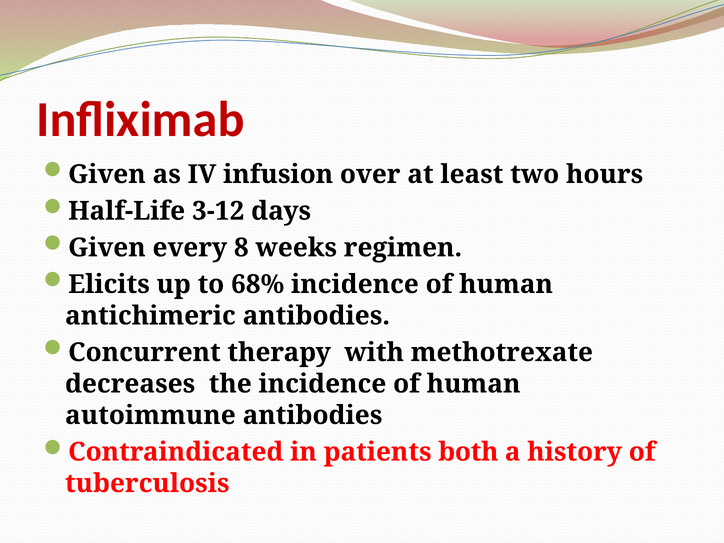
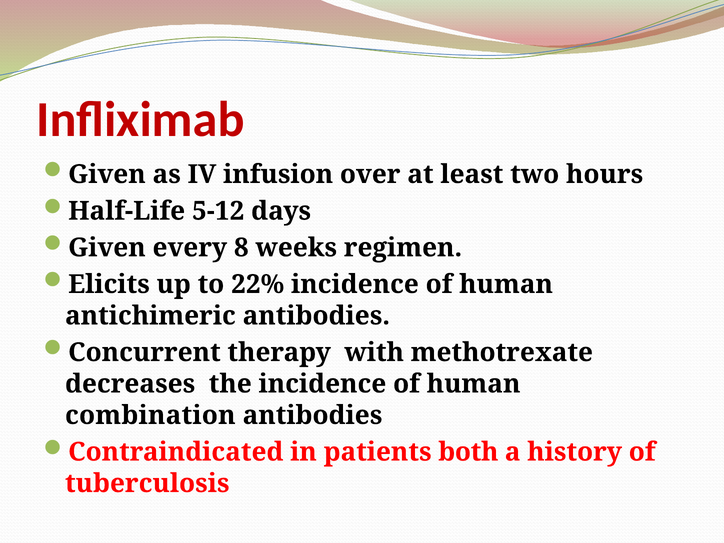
3-12: 3-12 -> 5-12
68%: 68% -> 22%
autoimmune: autoimmune -> combination
